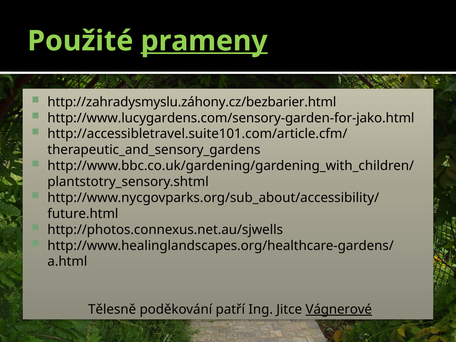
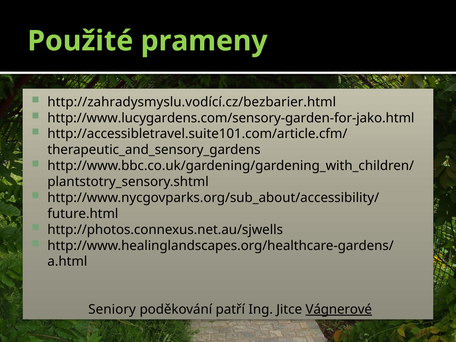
prameny underline: present -> none
http://zahradysmyslu.záhony.cz/bezbarier.html: http://zahradysmyslu.záhony.cz/bezbarier.html -> http://zahradysmyslu.vodící.cz/bezbarier.html
Tělesně: Tělesně -> Seniory
